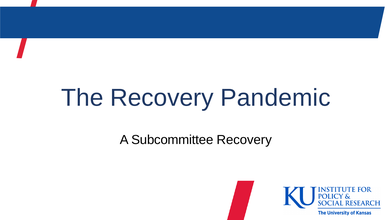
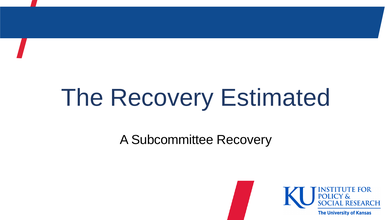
Pandemic: Pandemic -> Estimated
